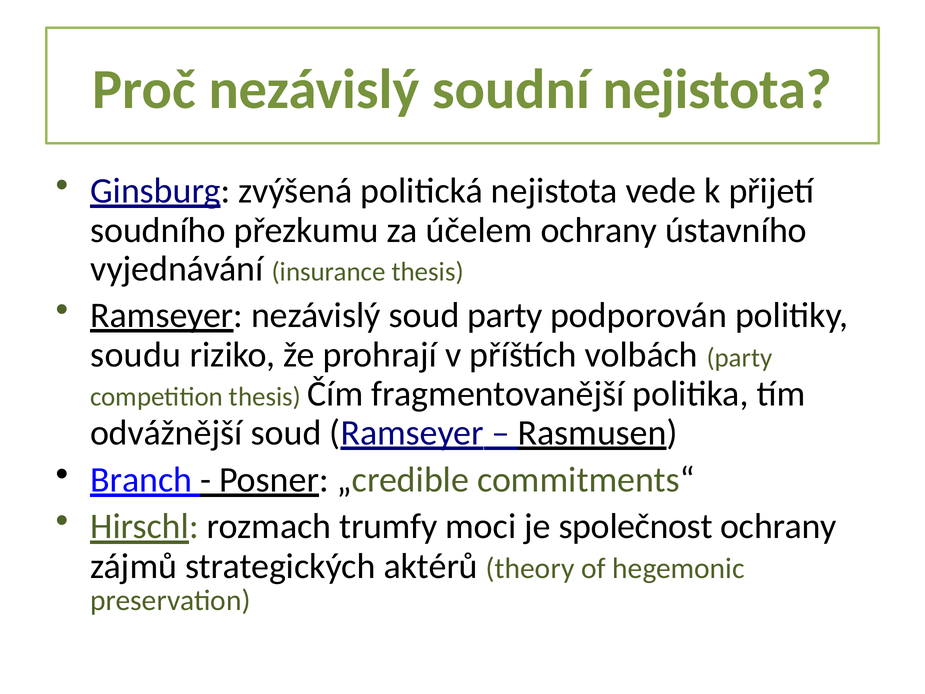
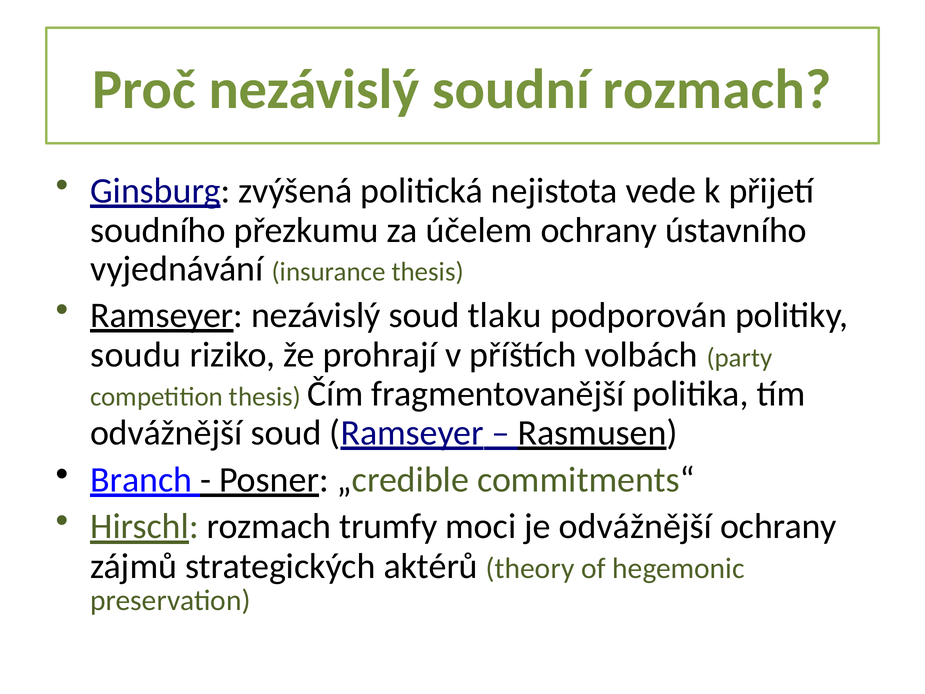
soudní nejistota: nejistota -> rozmach
soud party: party -> tlaku
je společnost: společnost -> odvážnější
